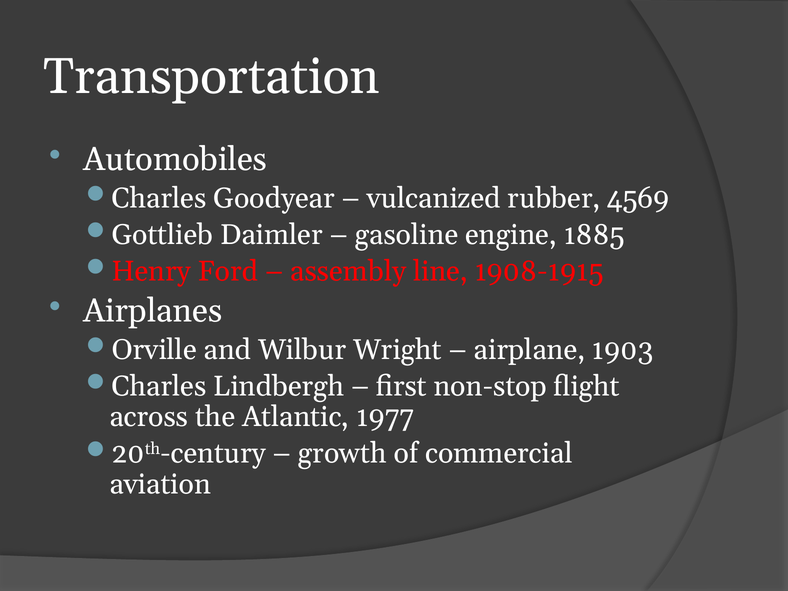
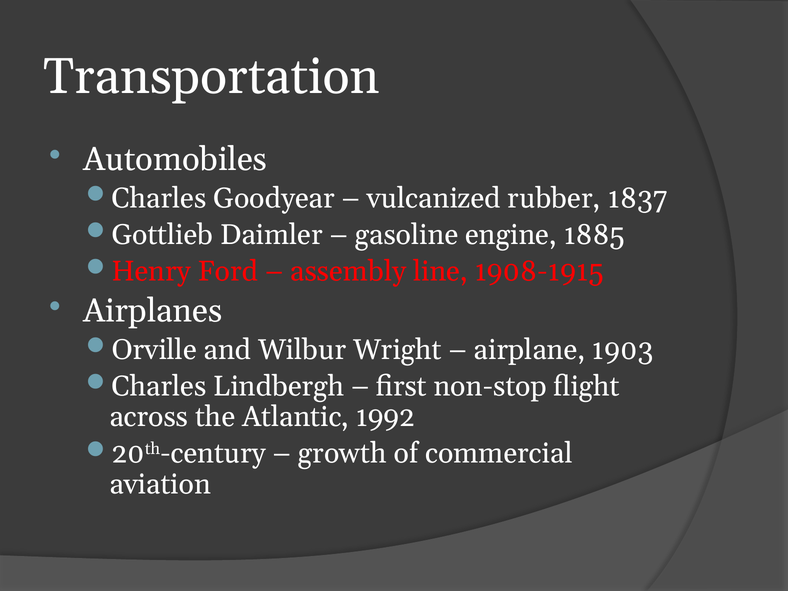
4569: 4569 -> 1837
1977: 1977 -> 1992
